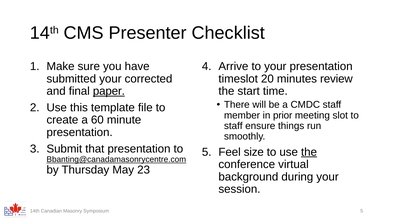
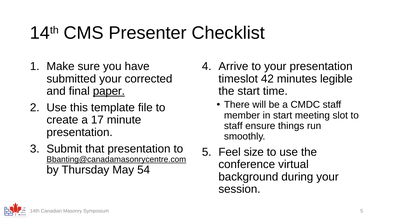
20: 20 -> 42
review: review -> legible
in prior: prior -> start
60: 60 -> 17
the at (309, 152) underline: present -> none
23: 23 -> 54
